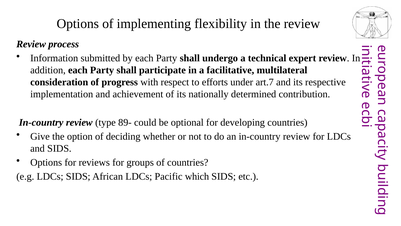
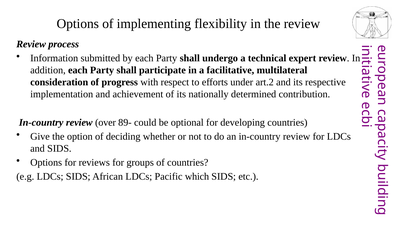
art.7: art.7 -> art.2
type: type -> over
